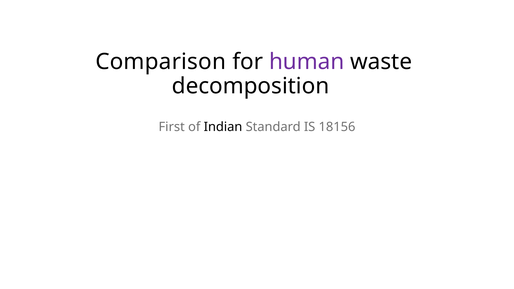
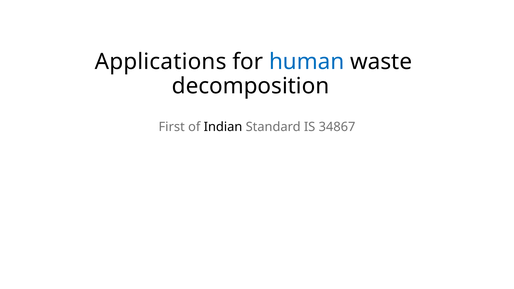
Comparison: Comparison -> Applications
human colour: purple -> blue
18156: 18156 -> 34867
